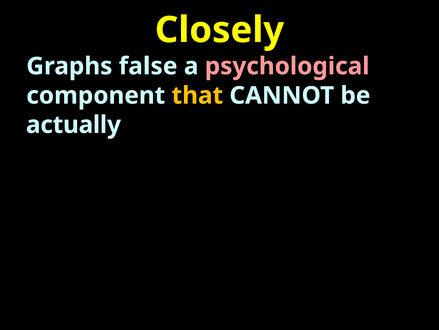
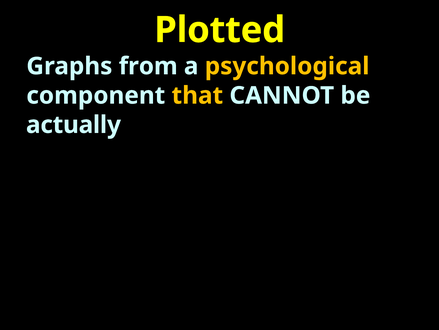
Closely: Closely -> Plotted
false: false -> from
psychological colour: pink -> yellow
